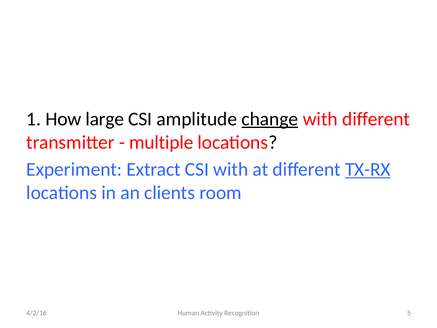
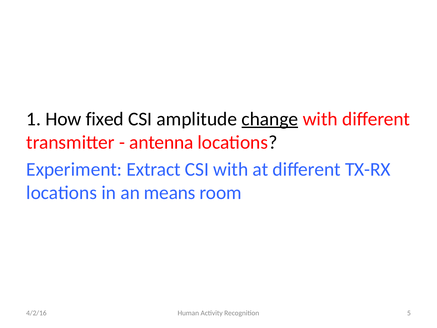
large: large -> fixed
multiple: multiple -> antenna
TX-RX underline: present -> none
clients: clients -> means
